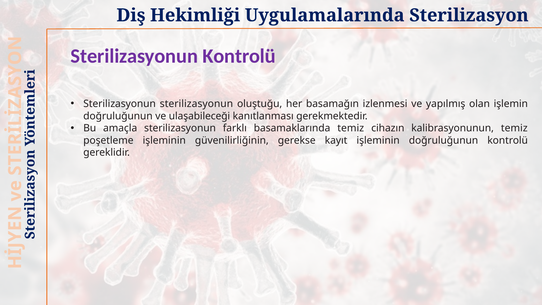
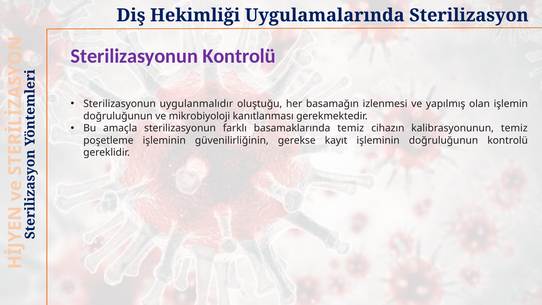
Sterilizasyonun sterilizasyonun: sterilizasyonun -> uygulanmalıdır
ulaşabileceği: ulaşabileceği -> mikrobiyoloji
